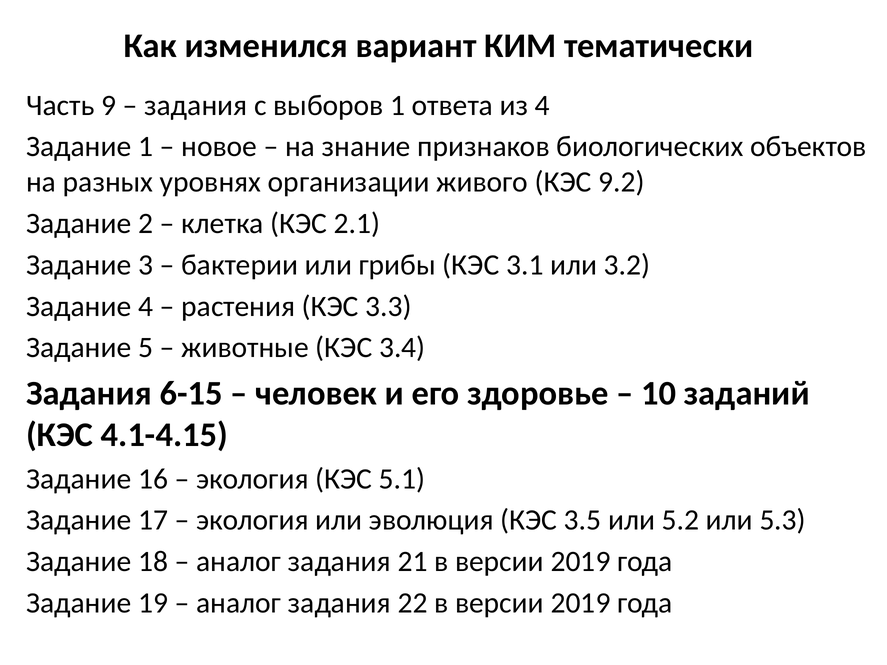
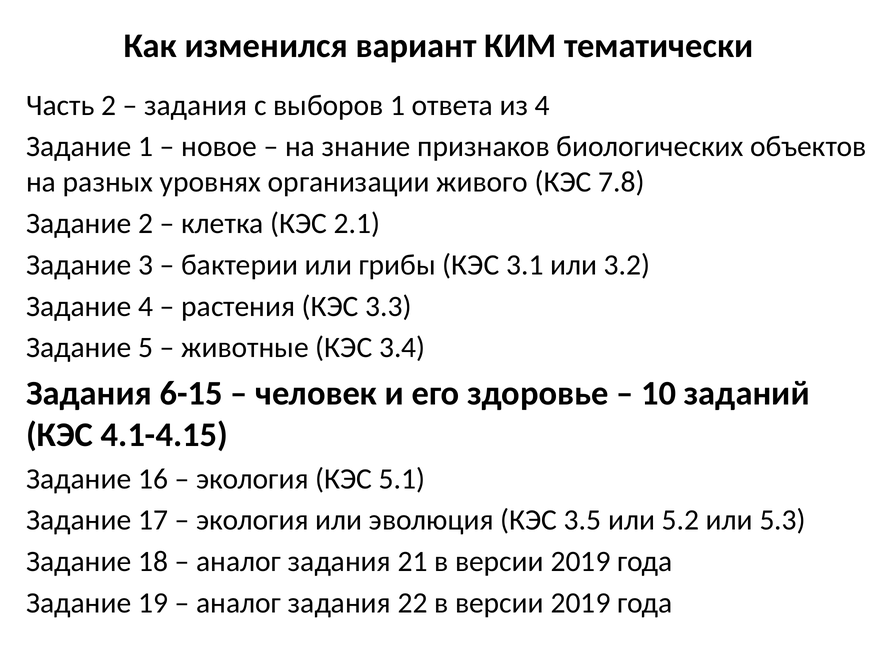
Часть 9: 9 -> 2
9.2: 9.2 -> 7.8
